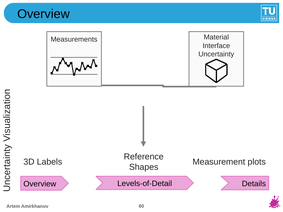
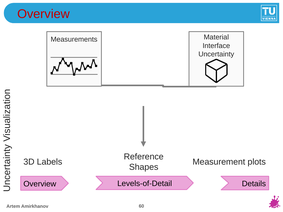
Overview at (44, 14) colour: black -> red
